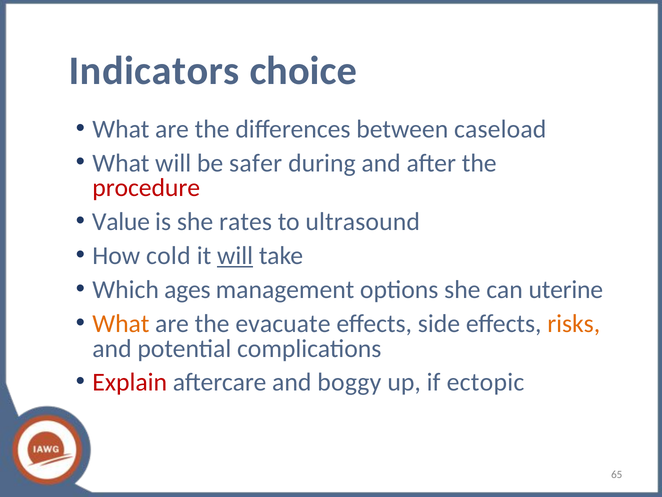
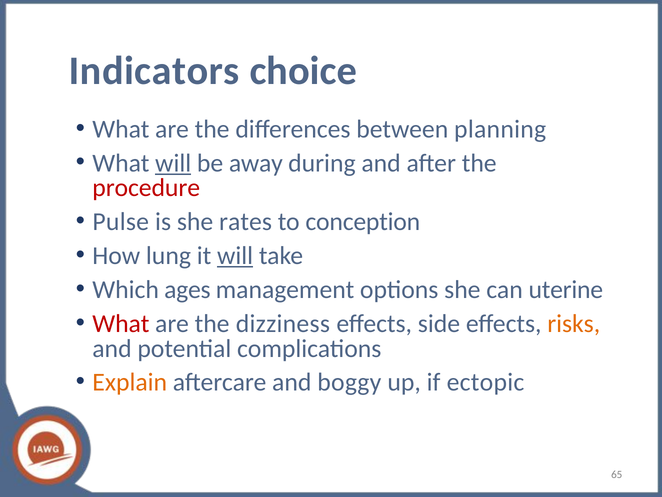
caseload: caseload -> planning
will at (173, 163) underline: none -> present
safer: safer -> away
Value: Value -> Pulse
ultrasound: ultrasound -> conception
cold: cold -> lung
What at (121, 323) colour: orange -> red
evacuate: evacuate -> dizziness
Explain colour: red -> orange
